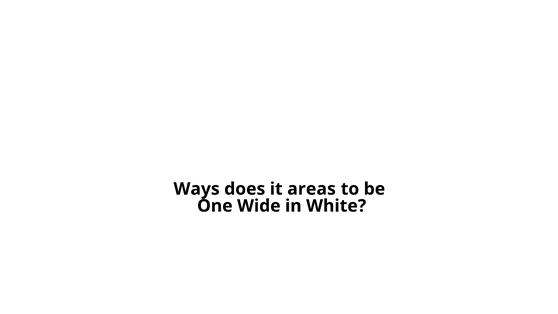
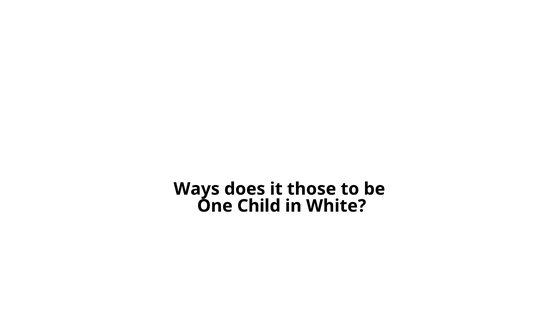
areas: areas -> those
Wide: Wide -> Child
